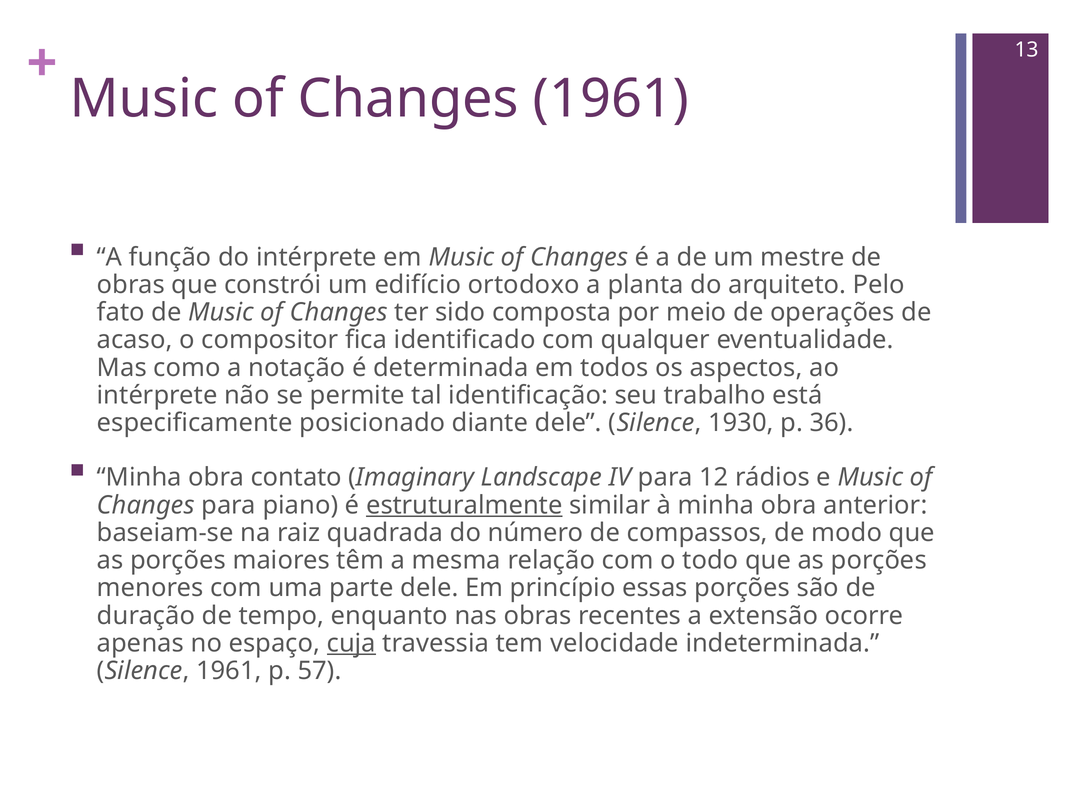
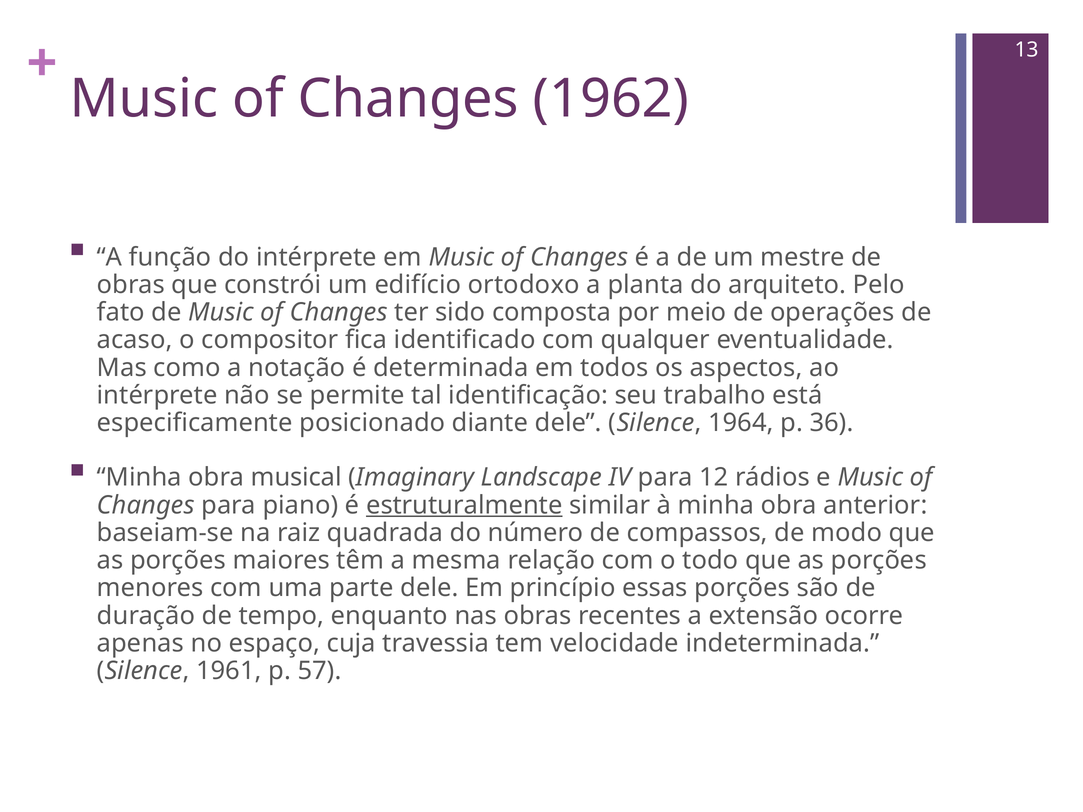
Changes 1961: 1961 -> 1962
1930: 1930 -> 1964
contato: contato -> musical
cuja underline: present -> none
